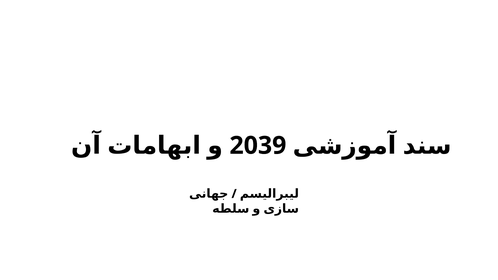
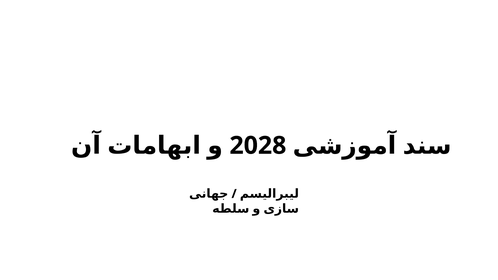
2039: 2039 -> 2028
